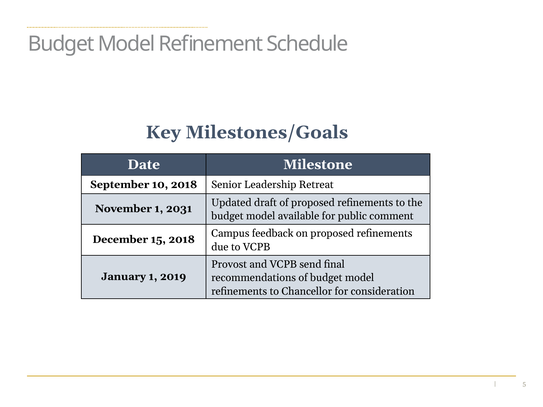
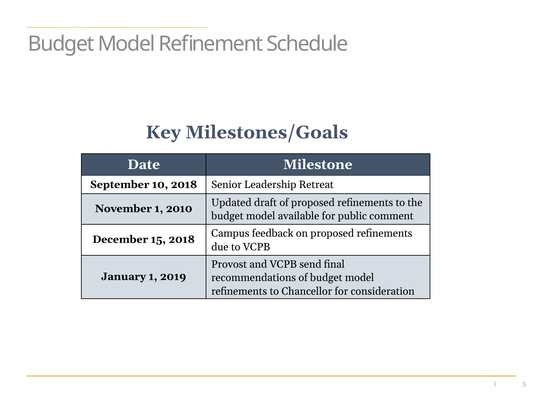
2031: 2031 -> 2010
